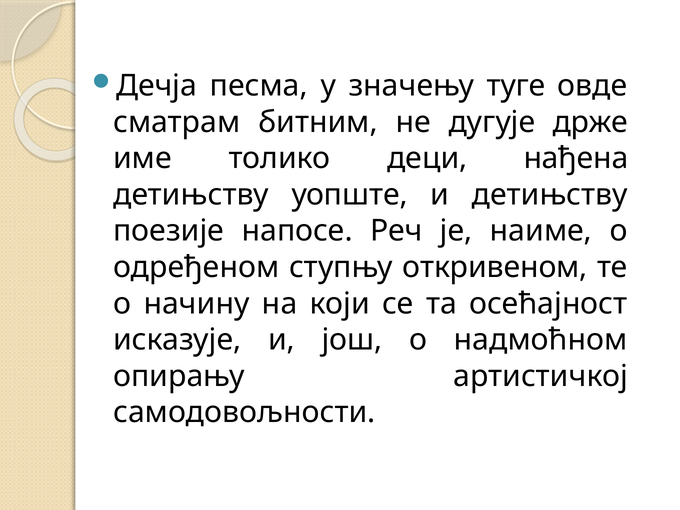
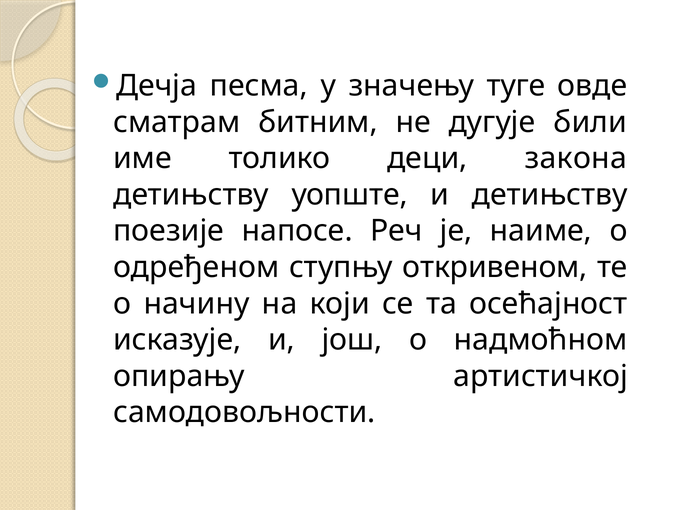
држе: држе -> били
нађена: нађена -> закона
